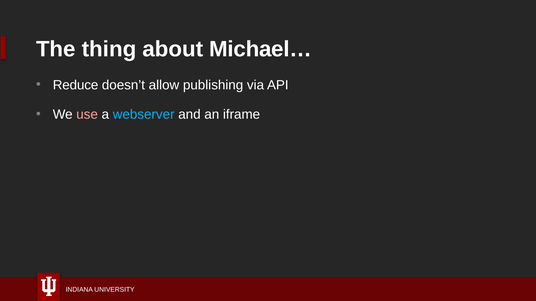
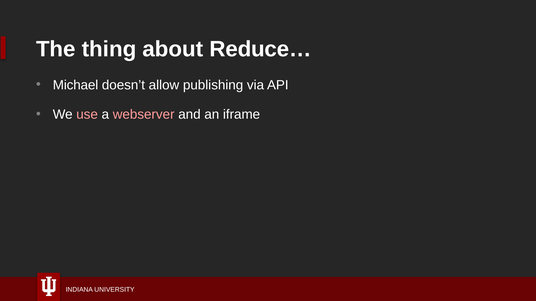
Michael…: Michael… -> Reduce…
Reduce: Reduce -> Michael
webserver colour: light blue -> pink
